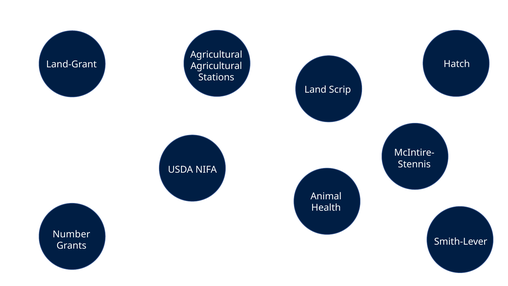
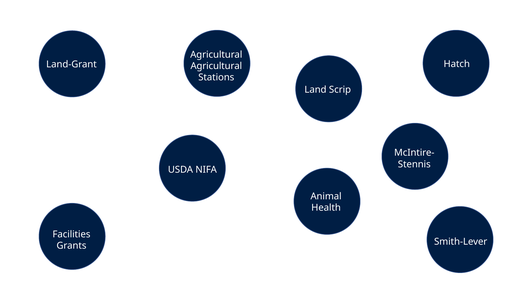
Number: Number -> Facilities
